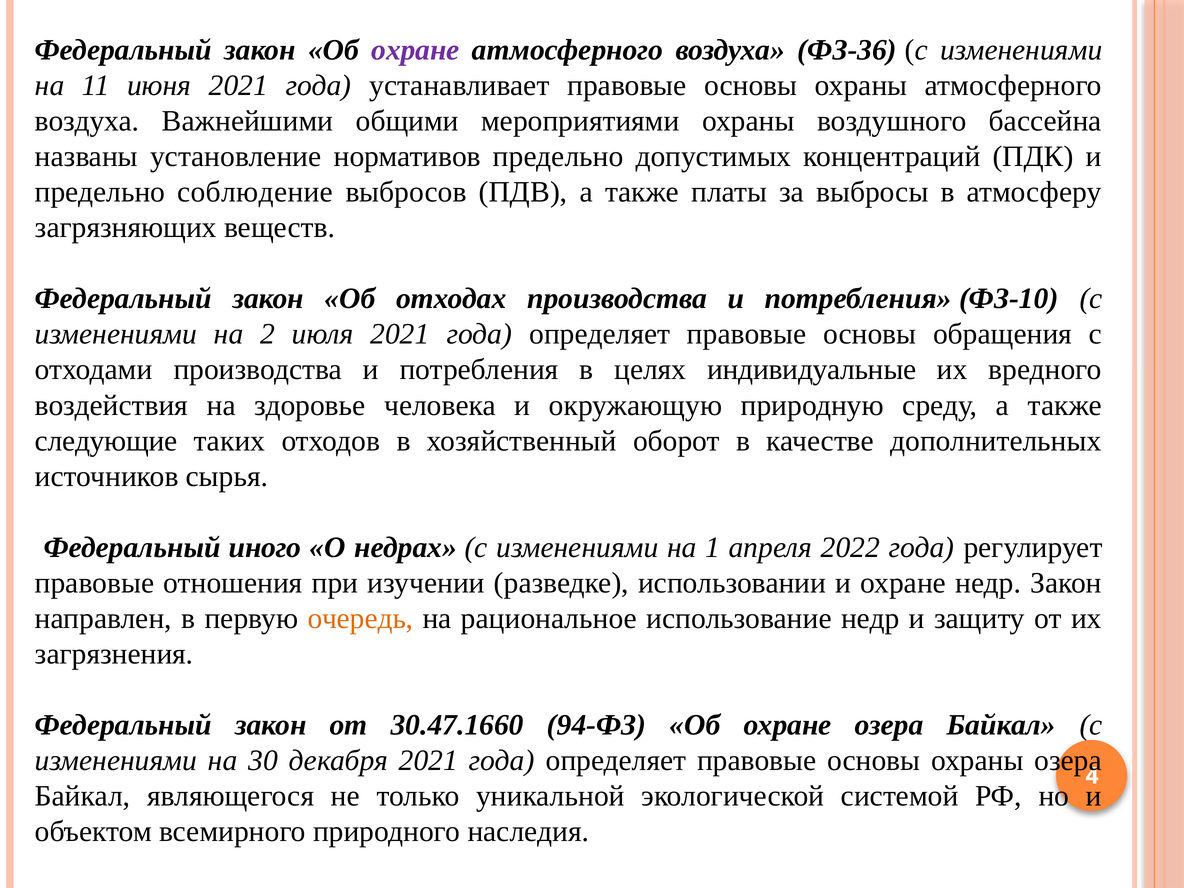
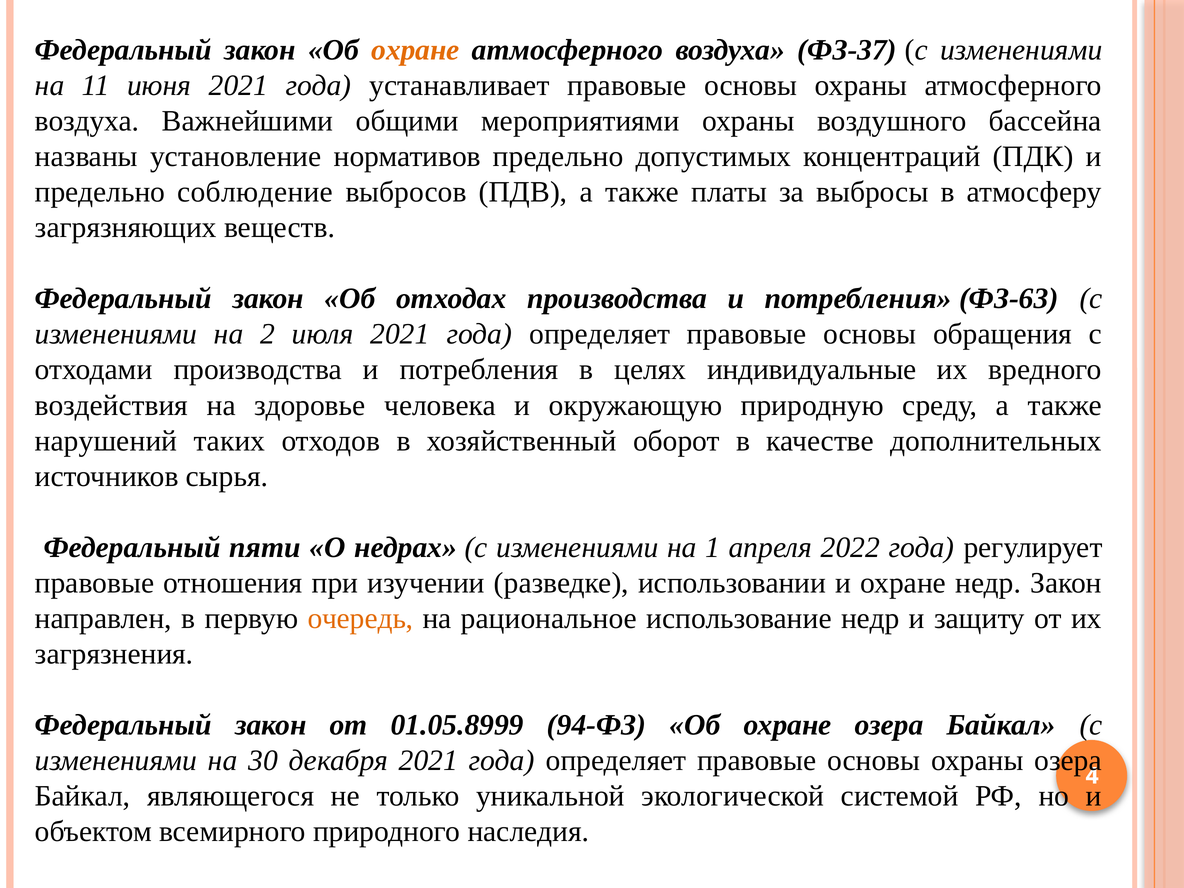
охране at (416, 50) colour: purple -> orange
ФЗ-36: ФЗ-36 -> ФЗ-37
ФЗ-10: ФЗ-10 -> ФЗ-63
следующие: следующие -> нарушений
иного: иного -> пяти
30.47.1660: 30.47.1660 -> 01.05.8999
